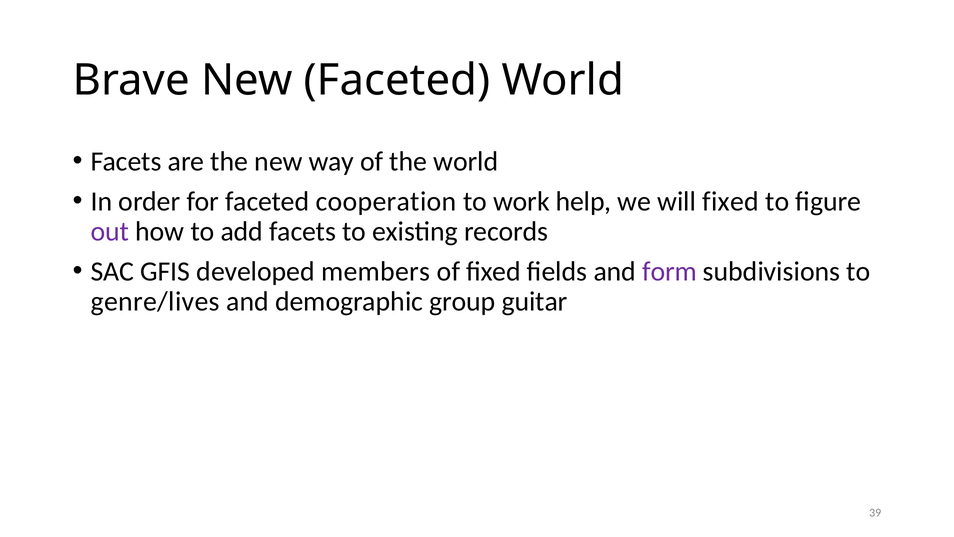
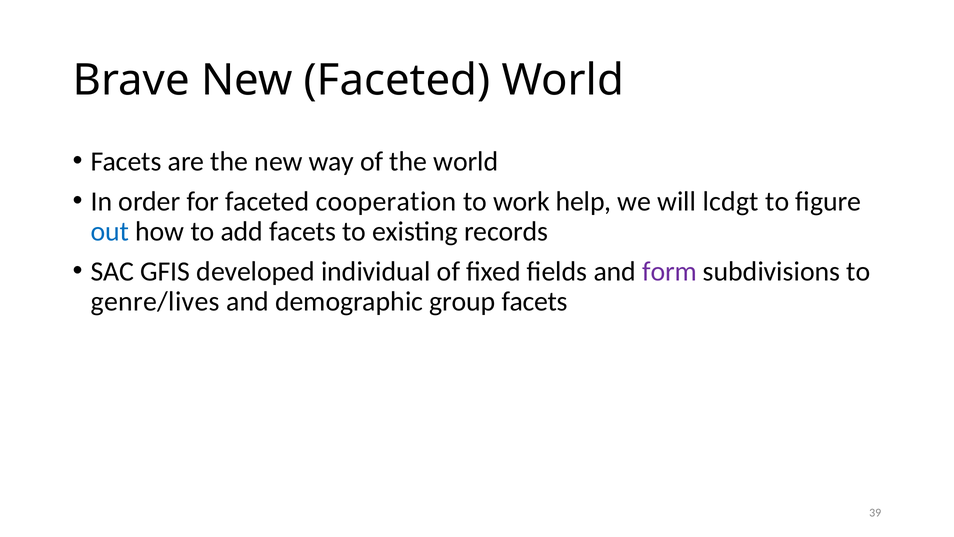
will fixed: fixed -> lcdgt
out colour: purple -> blue
members: members -> individual
group guitar: guitar -> facets
